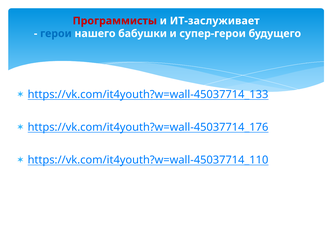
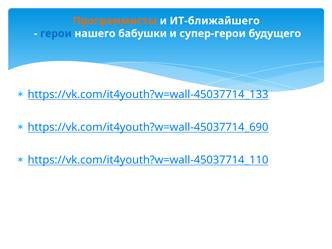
Программисты colour: red -> orange
ИТ-заслуживает: ИТ-заслуживает -> ИТ-ближайшего
https://vk.com/it4youth?w=wall-45037714_176: https://vk.com/it4youth?w=wall-45037714_176 -> https://vk.com/it4youth?w=wall-45037714_690
